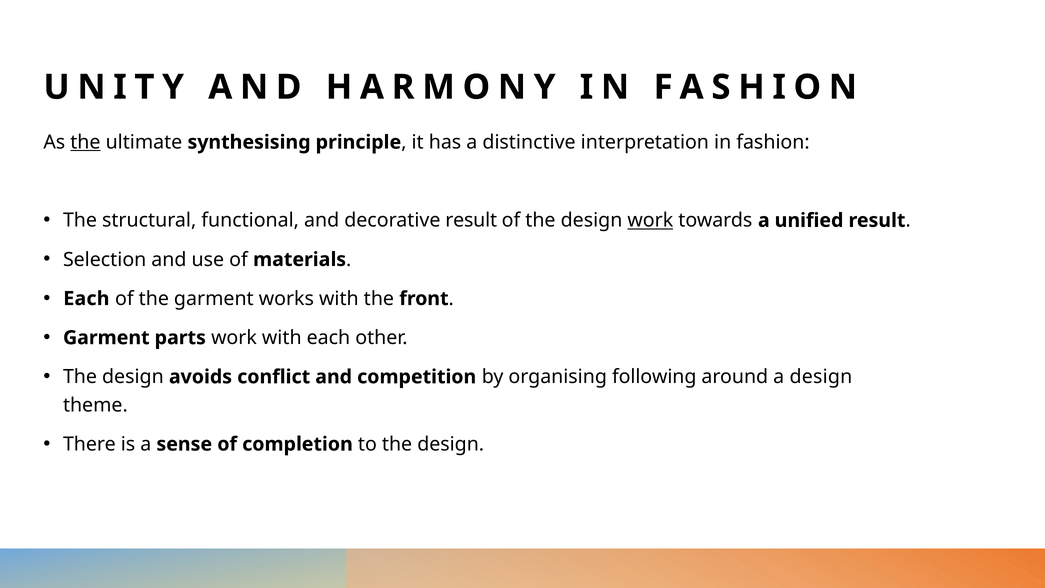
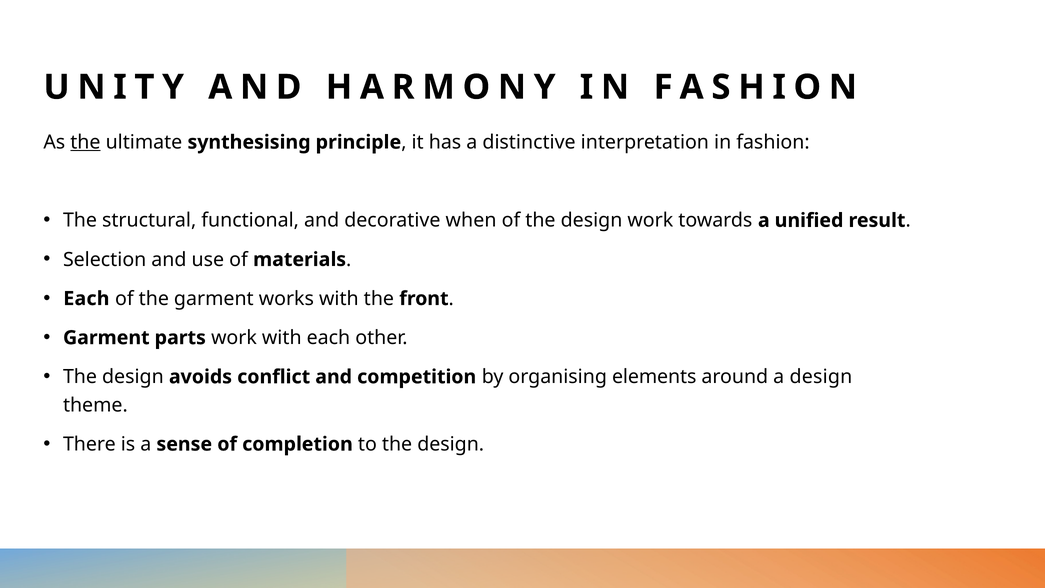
decorative result: result -> when
work at (650, 220) underline: present -> none
following: following -> elements
